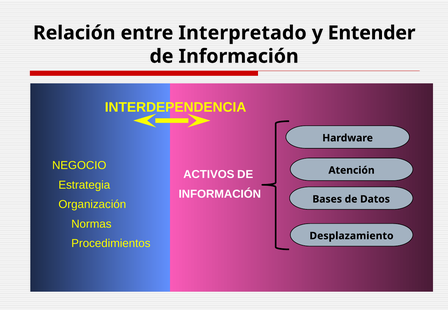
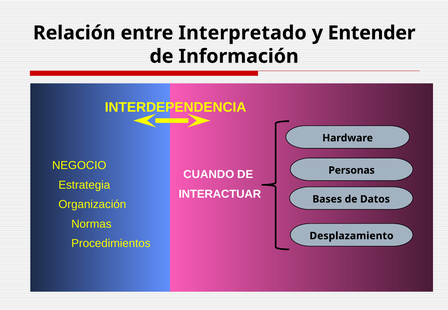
Atención: Atención -> Personas
ACTIVOS: ACTIVOS -> CUANDO
INFORMACIÓN at (220, 194): INFORMACIÓN -> INTERACTUAR
